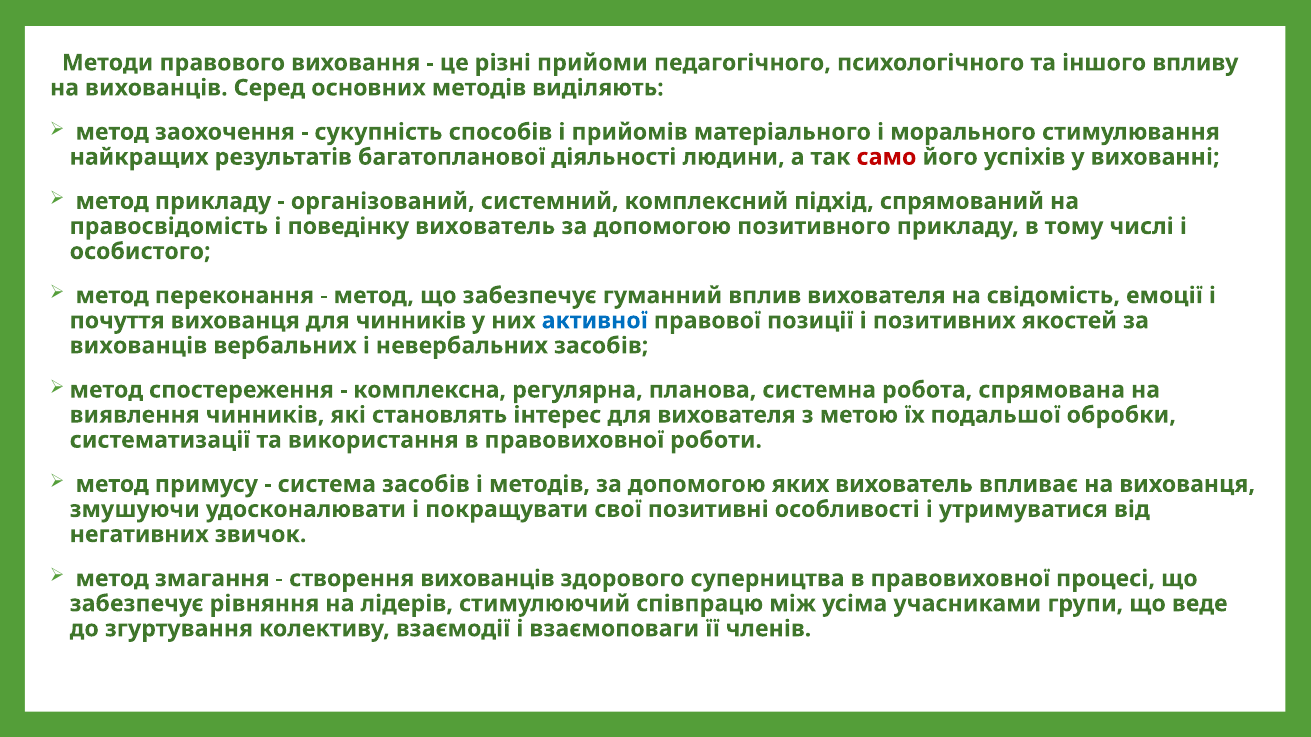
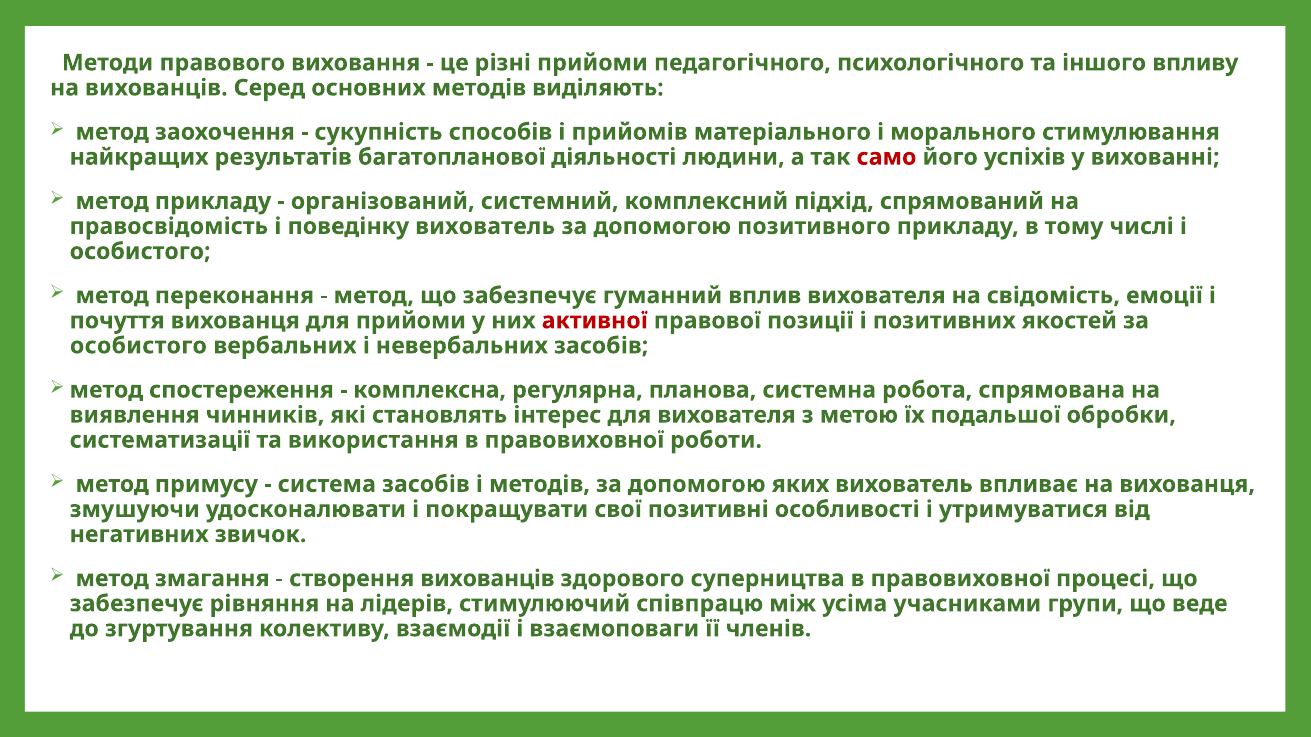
для чинників: чинників -> прийоми
активної colour: blue -> red
вихованців at (138, 346): вихованців -> особистого
